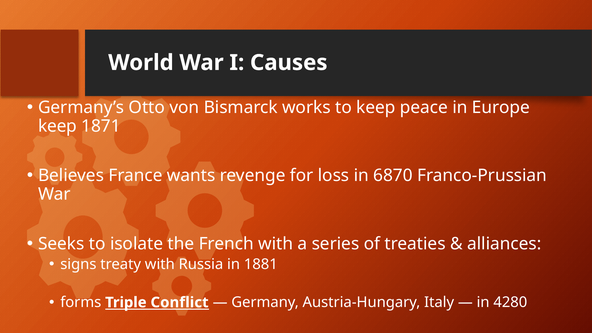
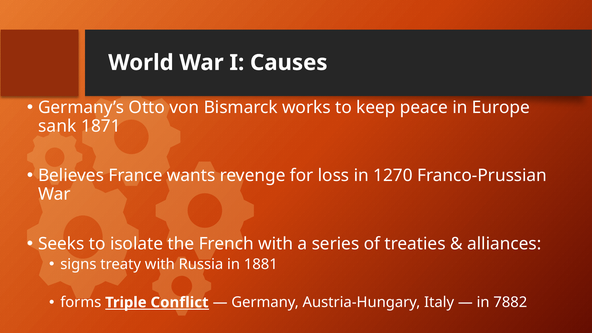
keep at (57, 126): keep -> sank
6870: 6870 -> 1270
4280: 4280 -> 7882
